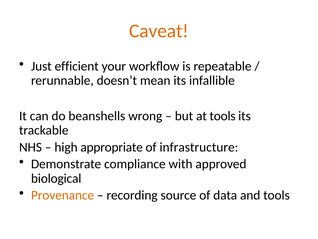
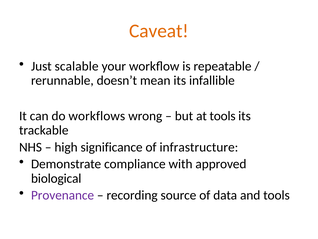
efficient: efficient -> scalable
beanshells: beanshells -> workflows
appropriate: appropriate -> significance
Provenance colour: orange -> purple
